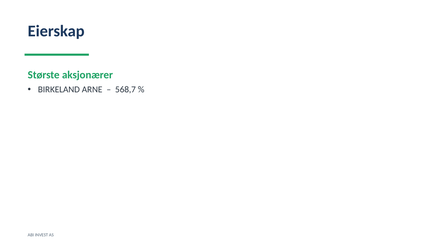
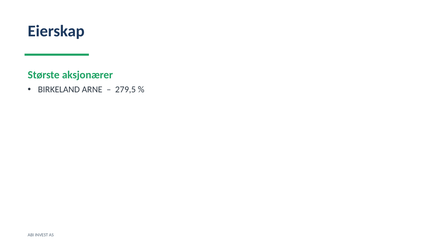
568,7: 568,7 -> 279,5
